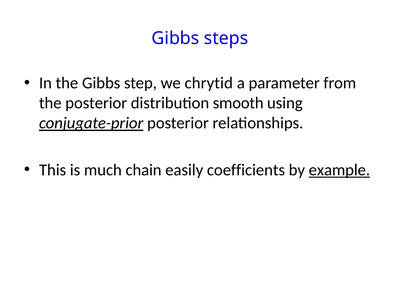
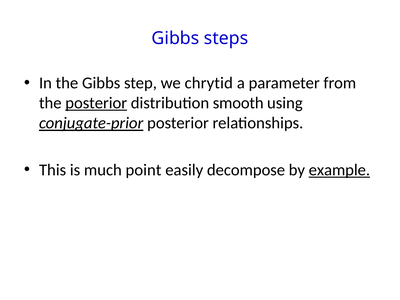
posterior at (96, 103) underline: none -> present
chain: chain -> point
coefficients: coefficients -> decompose
